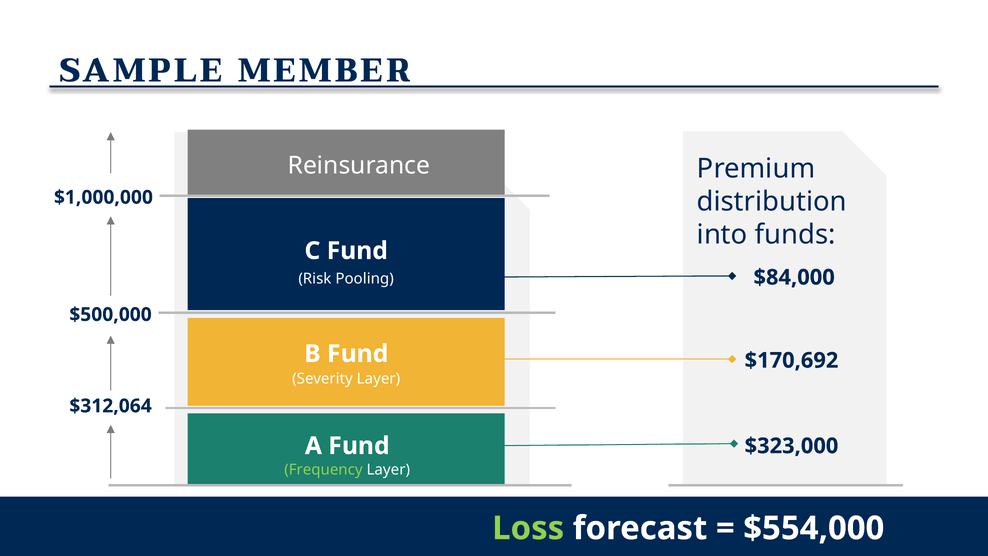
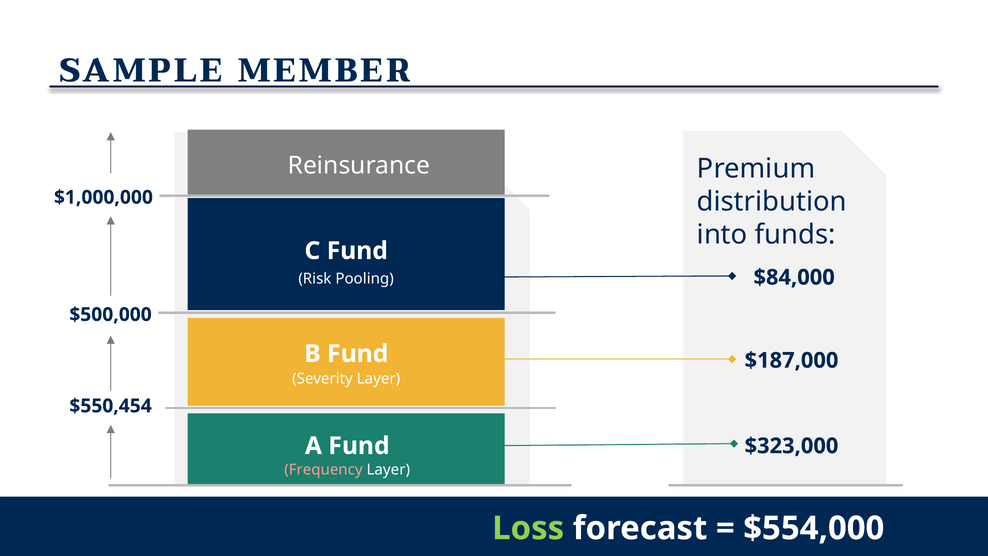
$170,692: $170,692 -> $187,000
$312,064: $312,064 -> $550,454
Frequency colour: light green -> pink
